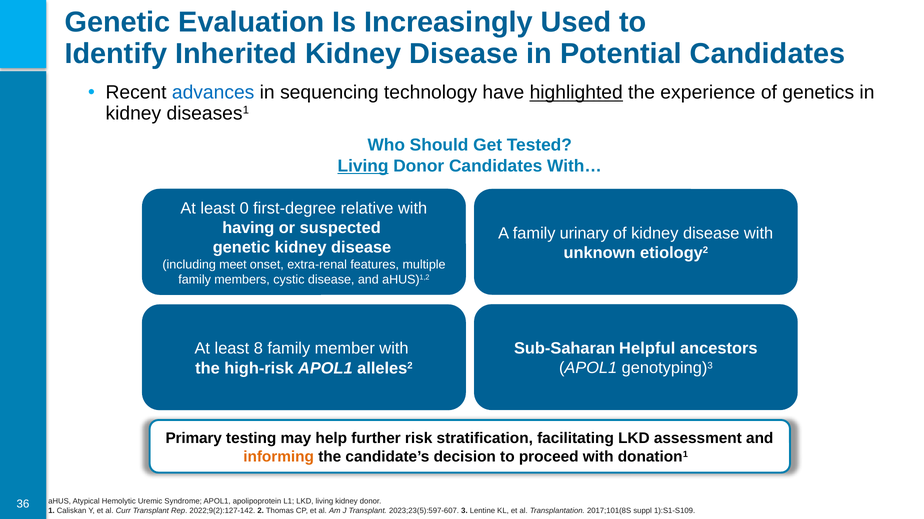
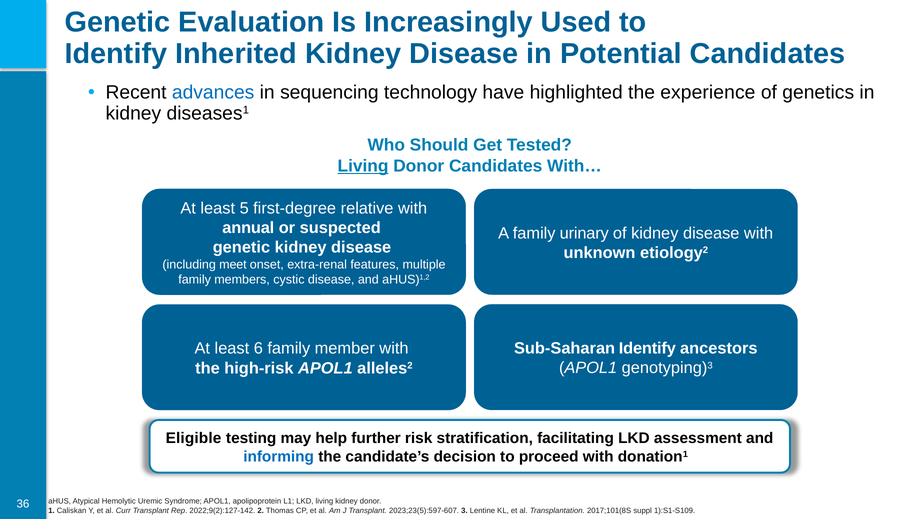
highlighted underline: present -> none
0: 0 -> 5
having: having -> annual
Sub-Saharan Helpful: Helpful -> Identify
8: 8 -> 6
Primary: Primary -> Eligible
informing colour: orange -> blue
